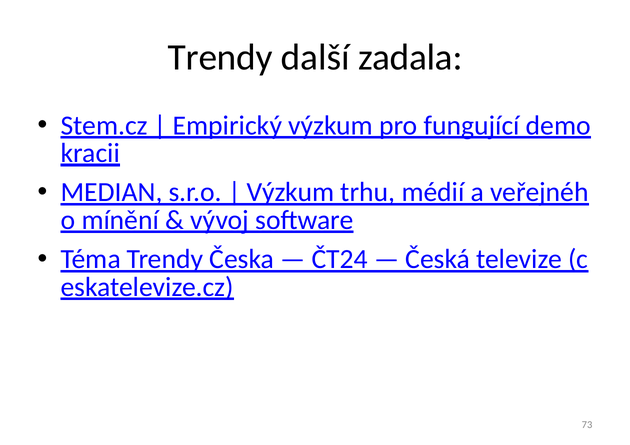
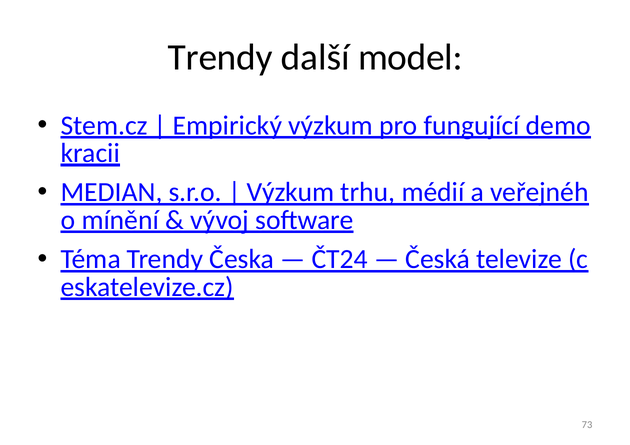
zadala: zadala -> model
